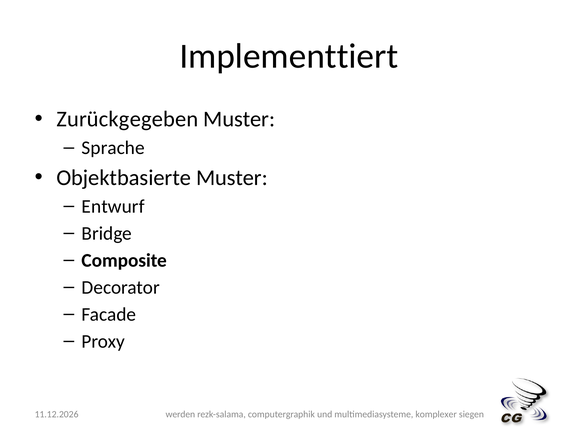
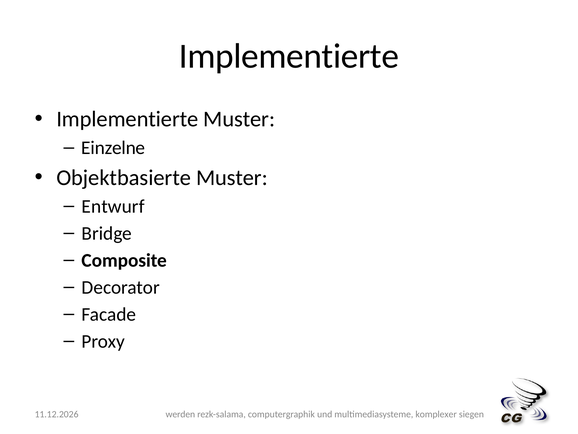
Implementtiert at (289, 56): Implementtiert -> Implementierte
Zurückgegeben at (127, 119): Zurückgegeben -> Implementierte
Sprache: Sprache -> Einzelne
